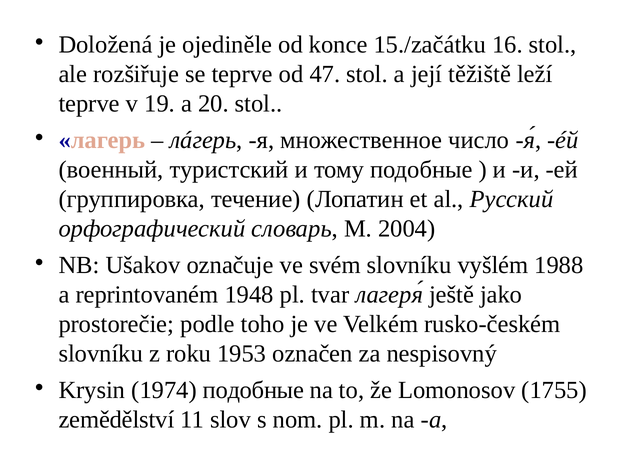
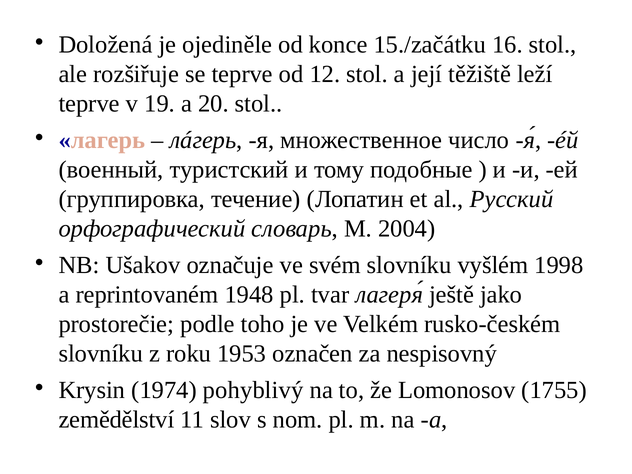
47: 47 -> 12
1988: 1988 -> 1998
1974 подобные: подобные -> pohyblivý
